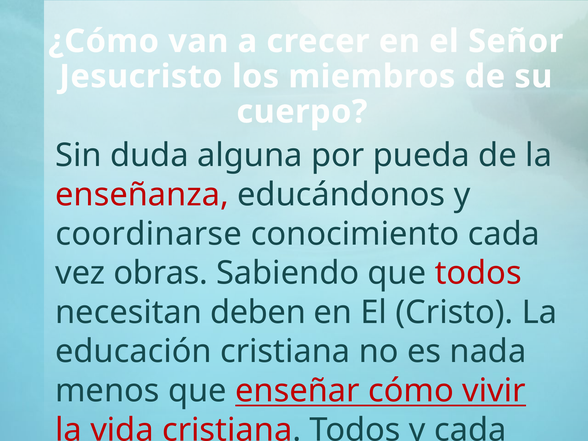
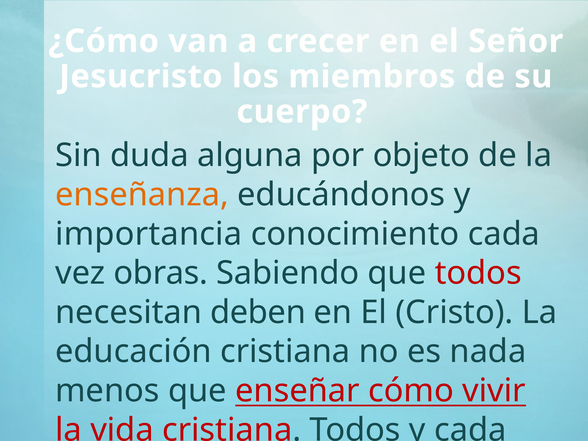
pueda: pueda -> objeto
enseñanza colour: red -> orange
coordinarse: coordinarse -> importancia
